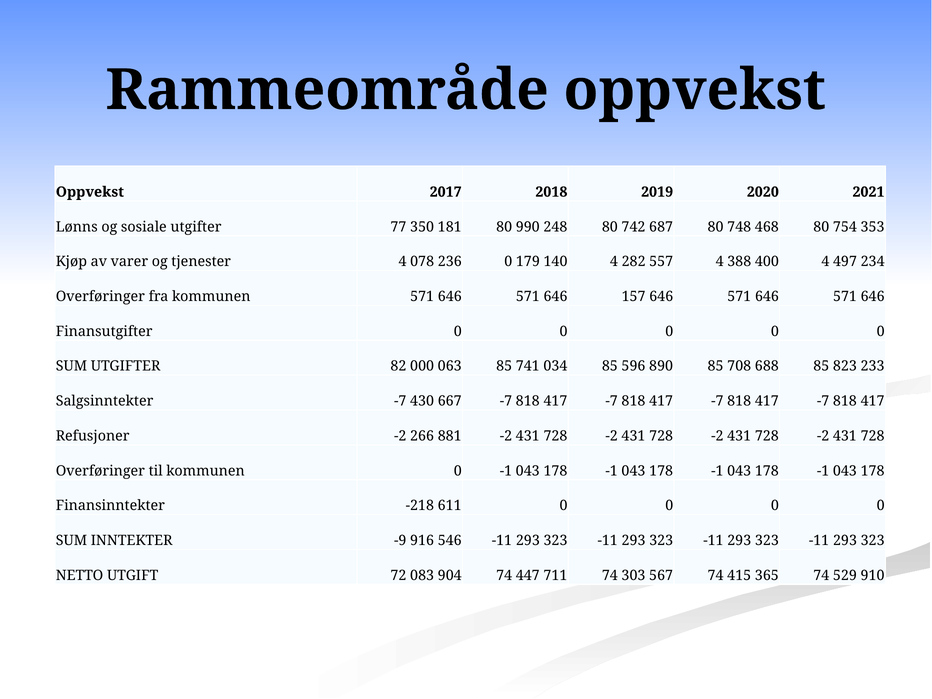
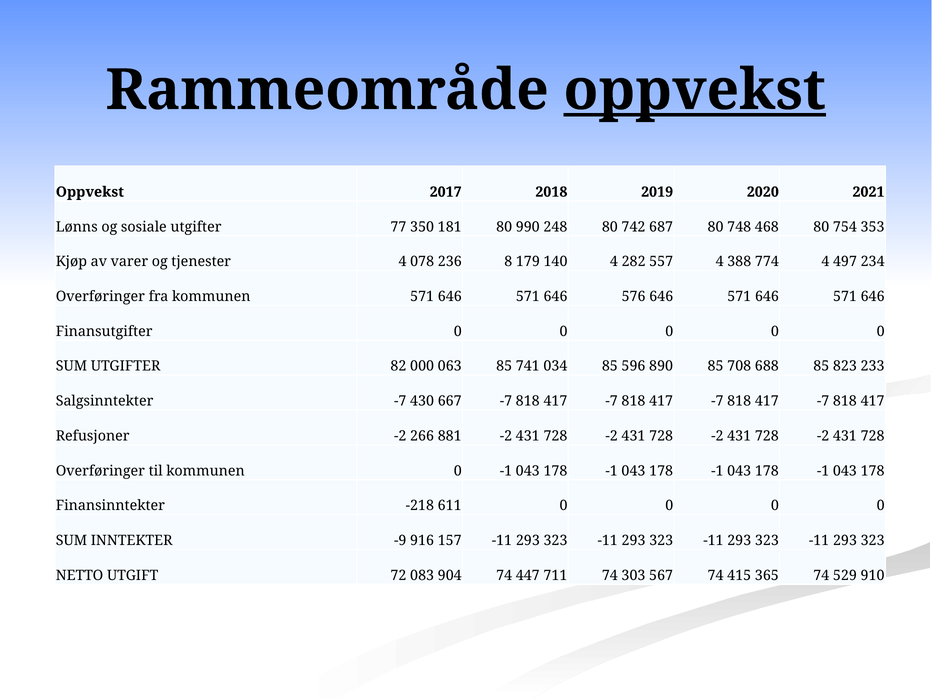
oppvekst at (695, 90) underline: none -> present
236 0: 0 -> 8
400: 400 -> 774
157: 157 -> 576
546: 546 -> 157
